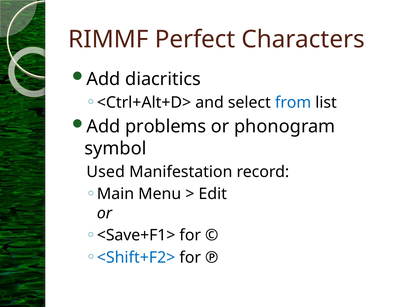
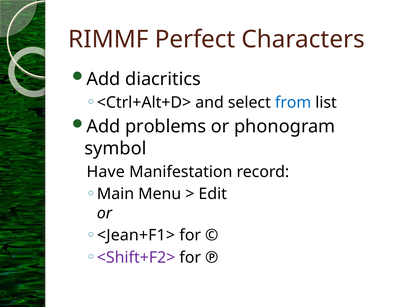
Used: Used -> Have
<Save+F1>: <Save+F1> -> <Jean+F1>
<Shift+F2> colour: blue -> purple
